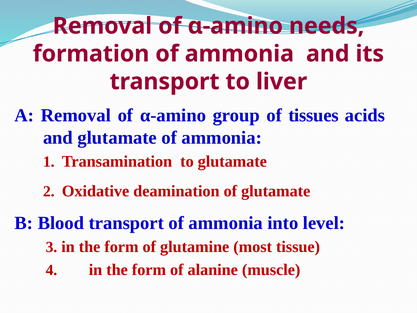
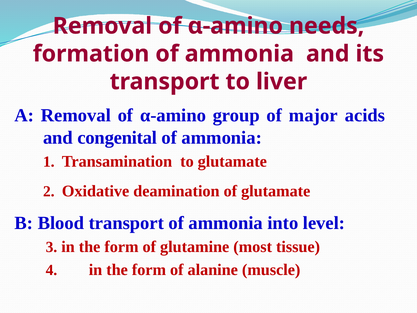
tissues: tissues -> major
and glutamate: glutamate -> congenital
